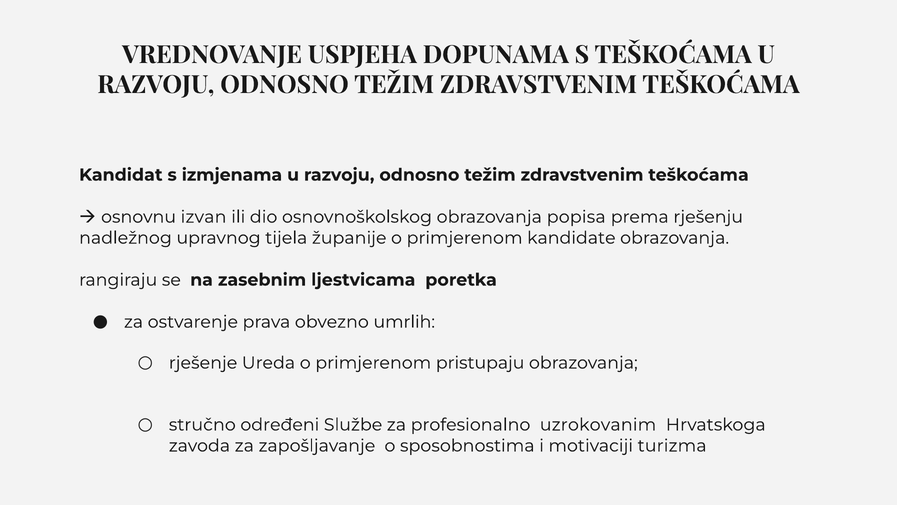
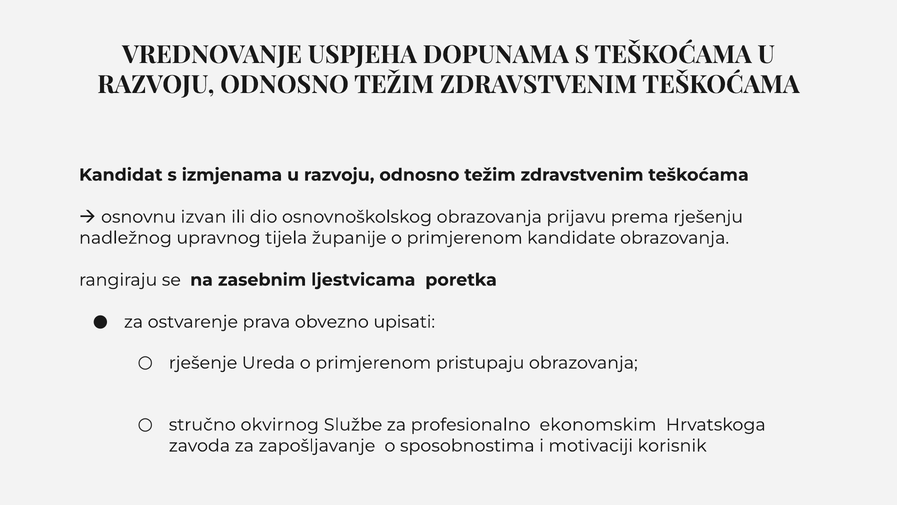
popisa: popisa -> prijavu
umrlih: umrlih -> upisati
određeni: određeni -> okvirnog
uzrokovanim: uzrokovanim -> ekonomskim
turizma: turizma -> korisnik
